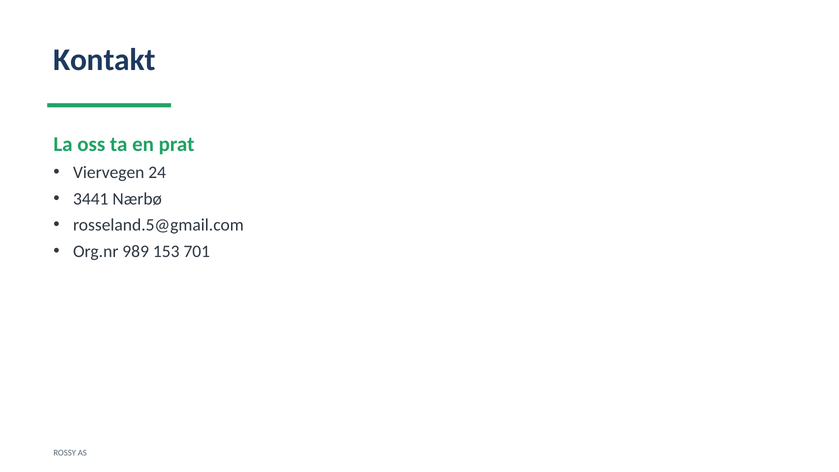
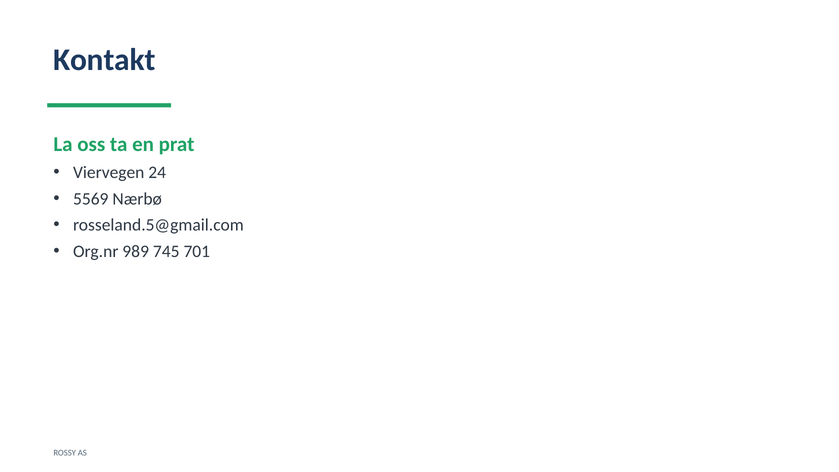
3441: 3441 -> 5569
153: 153 -> 745
